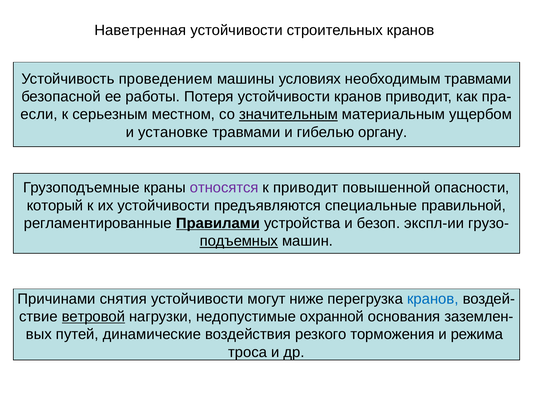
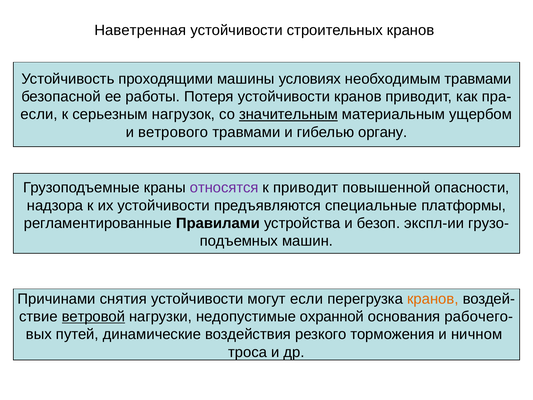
проведением: проведением -> проходящими
местном: местном -> нагрузок
установке: установке -> ветрового
который: который -> надзора
правильной: правильной -> платформы
Правилами underline: present -> none
подъемных underline: present -> none
могут ниже: ниже -> если
кранов at (433, 299) colour: blue -> orange
заземлен-: заземлен- -> рабочего-
режима: режима -> ничном
